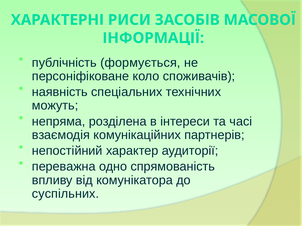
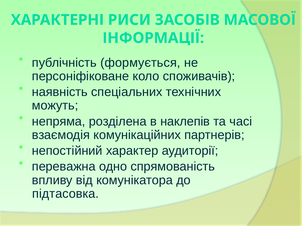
інтереси: інтереси -> наклепів
суспільних: суспільних -> підтасовка
